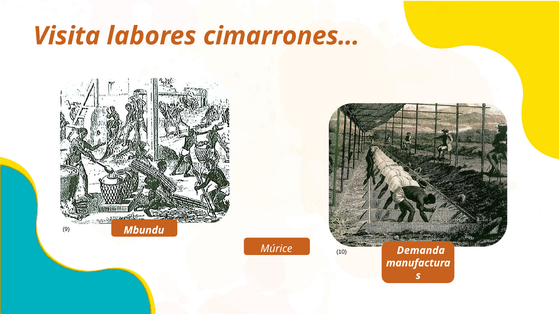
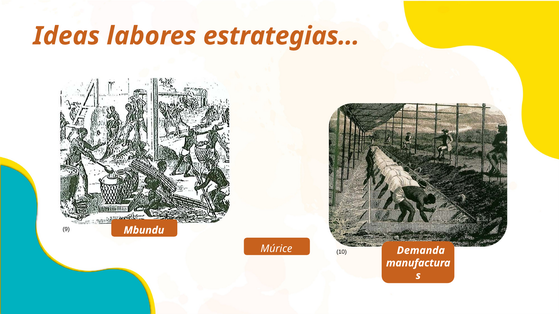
Visita: Visita -> Ideas
cimarrones…: cimarrones… -> estrategias…
